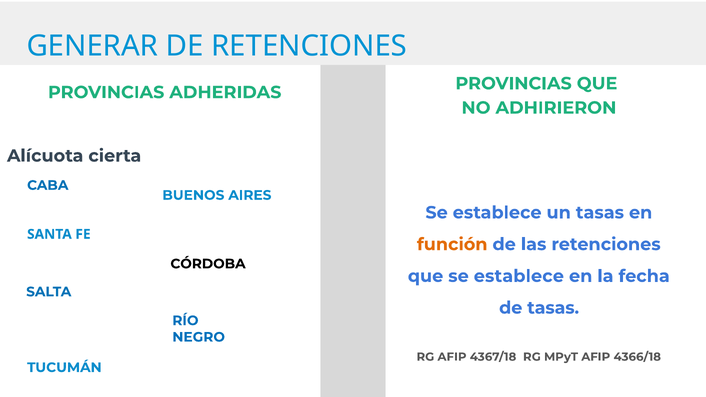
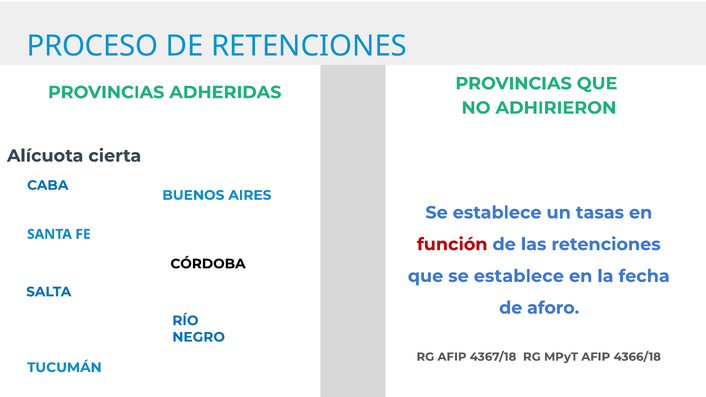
GENERAR: GENERAR -> PROCESO
función colour: orange -> red
de tasas: tasas -> aforo
